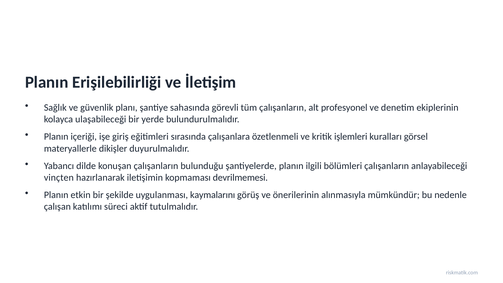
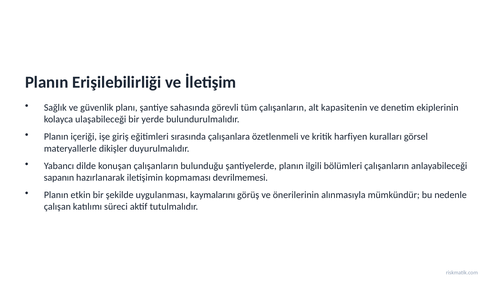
profesyonel: profesyonel -> kapasitenin
işlemleri: işlemleri -> harfiyen
vinçten: vinçten -> sapanın
